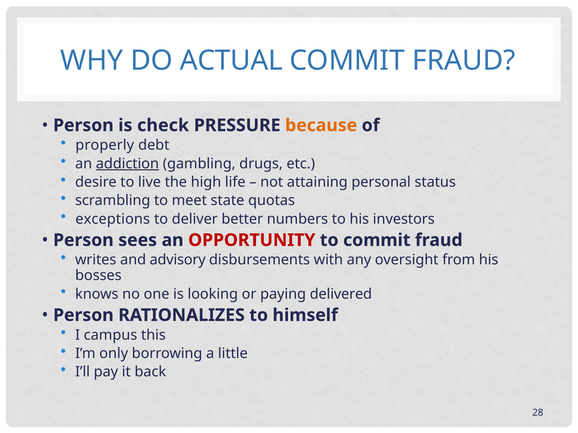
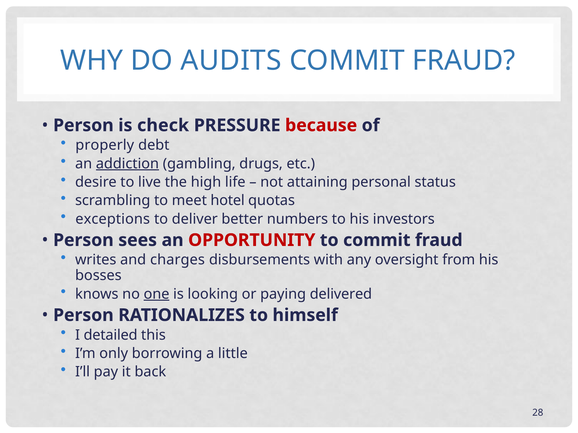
ACTUAL: ACTUAL -> AUDITS
because colour: orange -> red
state: state -> hotel
advisory: advisory -> charges
one underline: none -> present
campus: campus -> detailed
